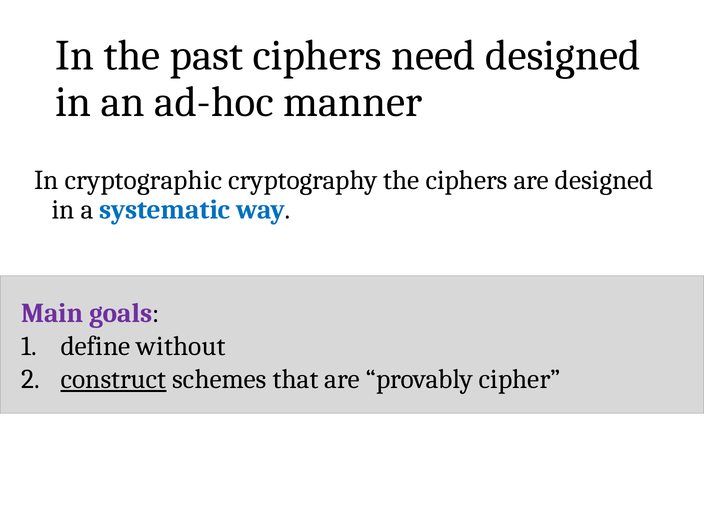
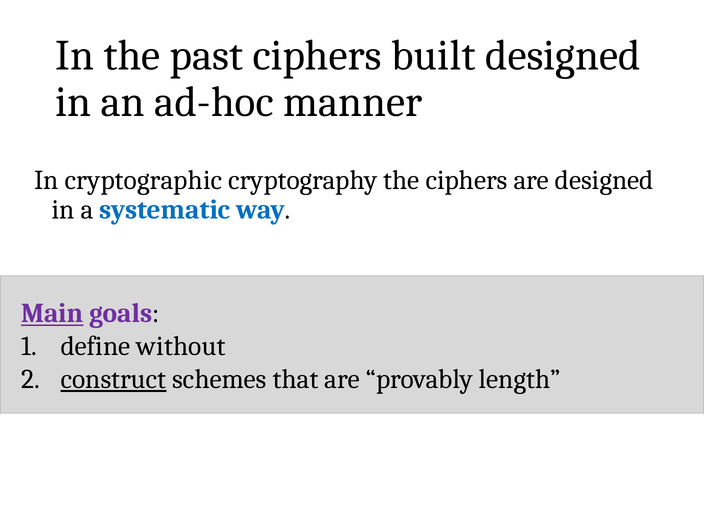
need: need -> built
Main underline: none -> present
cipher: cipher -> length
